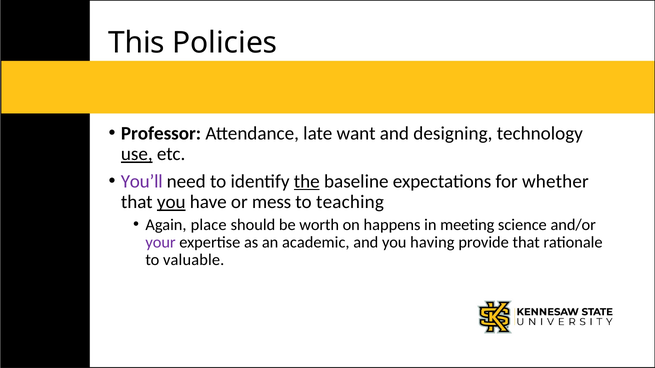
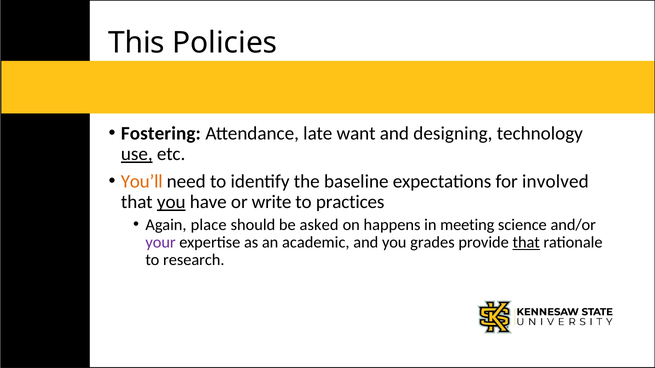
Professor: Professor -> Fostering
You’ll colour: purple -> orange
the underline: present -> none
whether: whether -> involved
mess: mess -> write
teaching: teaching -> practices
worth: worth -> asked
having: having -> grades
that at (526, 243) underline: none -> present
valuable: valuable -> research
